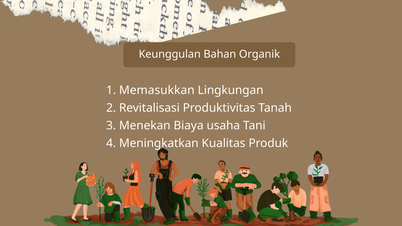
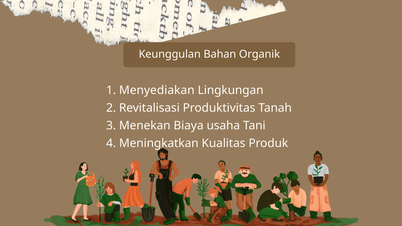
Memasukkan: Memasukkan -> Menyediakan
